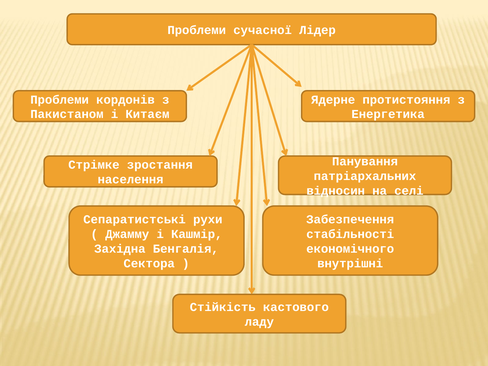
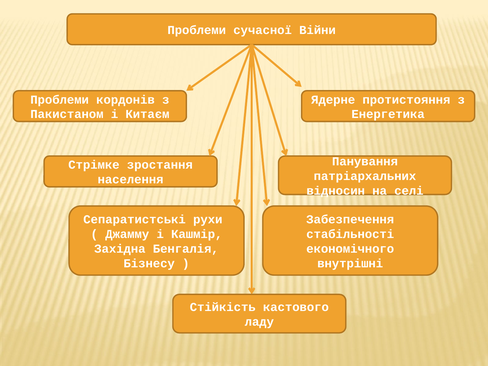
Лідер: Лідер -> Війни
Сектора: Сектора -> Бізнесу
